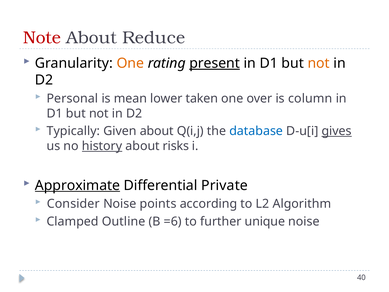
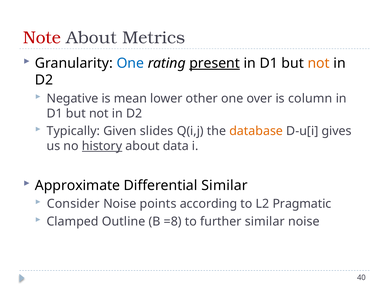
Reduce: Reduce -> Metrics
One at (130, 63) colour: orange -> blue
Personal: Personal -> Negative
taken: taken -> other
Given about: about -> slides
database colour: blue -> orange
gives underline: present -> none
risks: risks -> data
Approximate underline: present -> none
Differential Private: Private -> Similar
Algorithm: Algorithm -> Pragmatic
=6: =6 -> =8
further unique: unique -> similar
